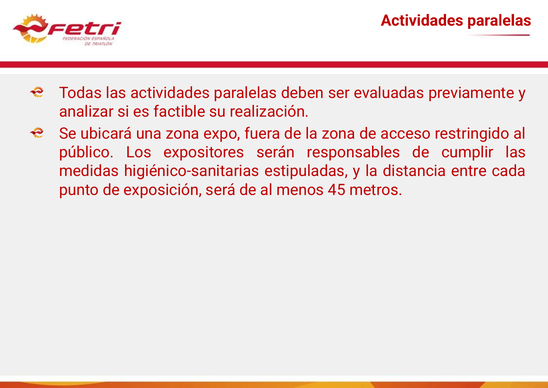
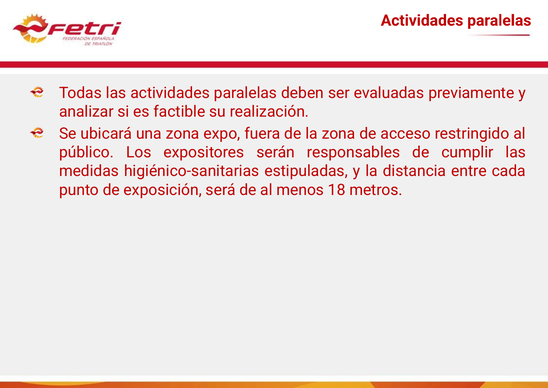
45: 45 -> 18
